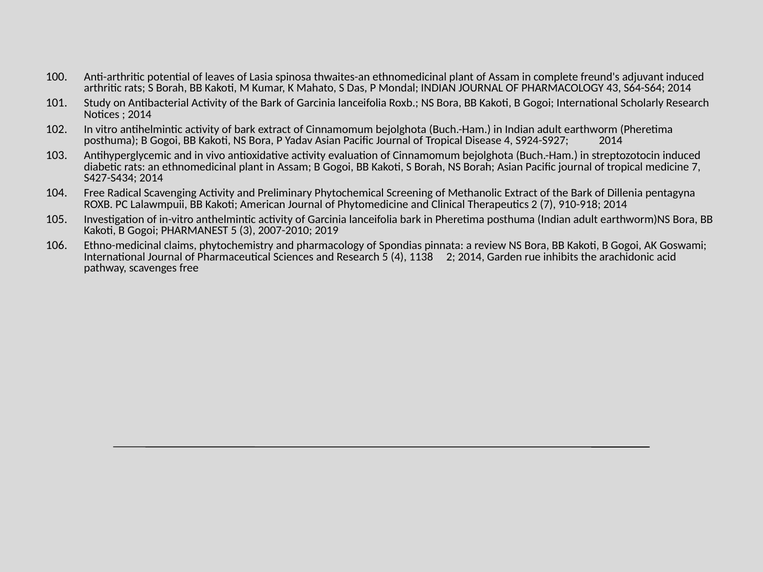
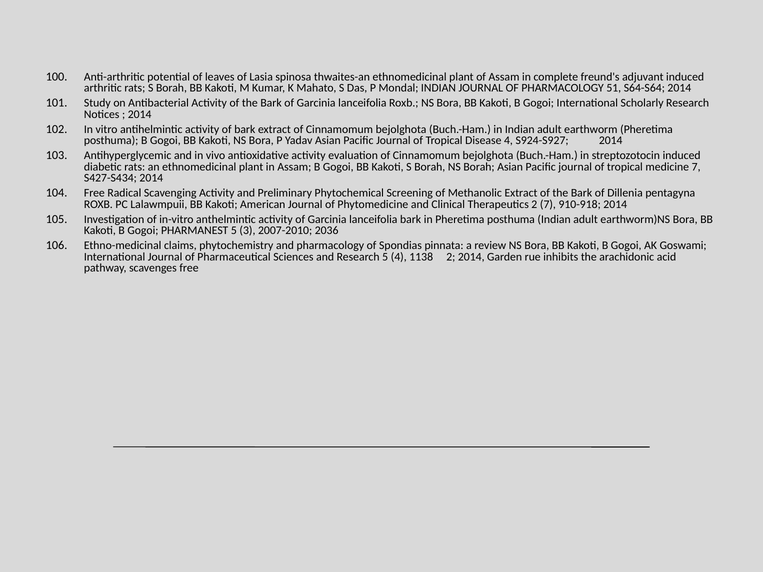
43: 43 -> 51
2019: 2019 -> 2036
